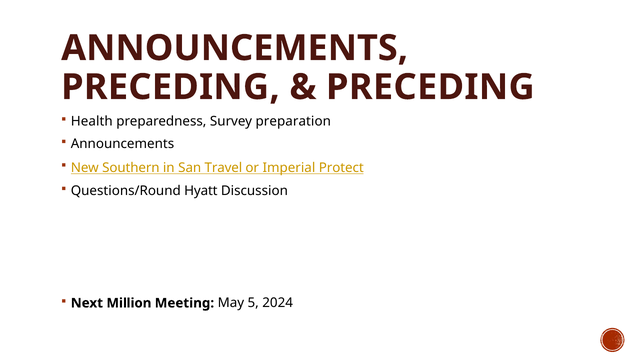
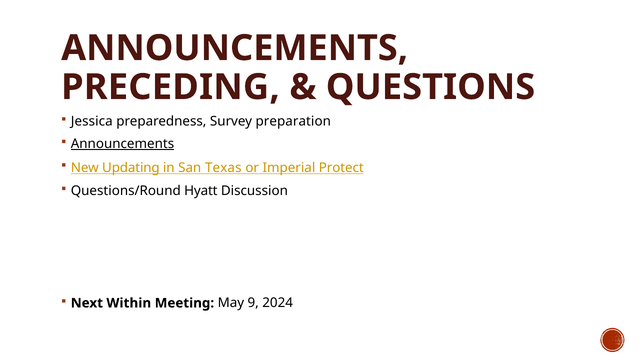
PRECEDING at (430, 87): PRECEDING -> QUESTIONS
Health: Health -> Jessica
Announcements at (122, 144) underline: none -> present
Southern: Southern -> Updating
Travel: Travel -> Texas
Million: Million -> Within
5: 5 -> 9
